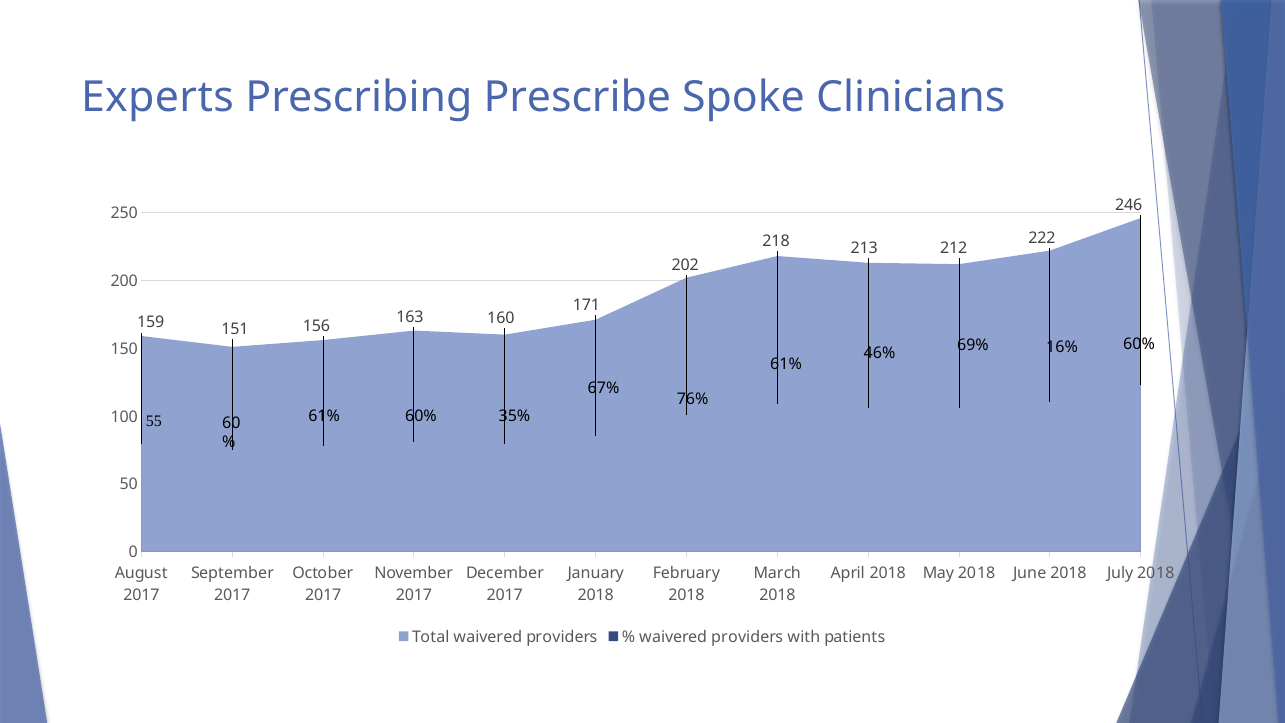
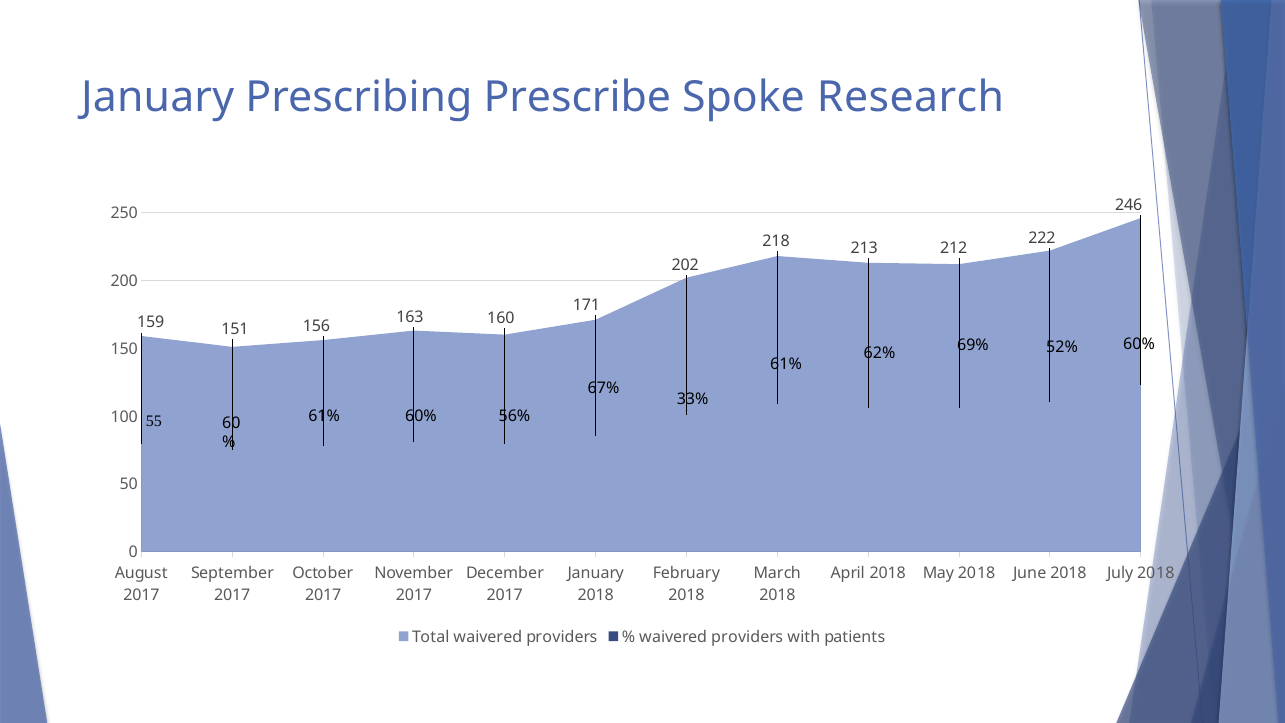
Experts at (157, 98): Experts -> January
Clinicians: Clinicians -> Research
16%: 16% -> 52%
46%: 46% -> 62%
76%: 76% -> 33%
35%: 35% -> 56%
